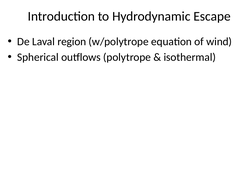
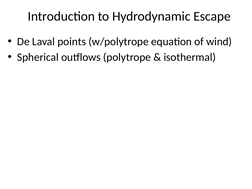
region: region -> points
